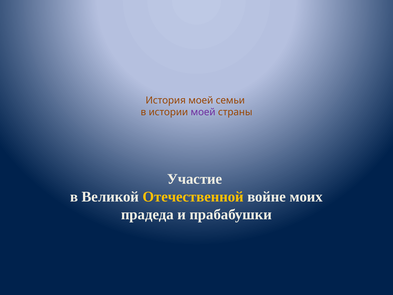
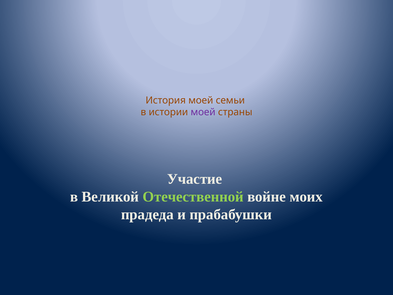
Отечественной colour: yellow -> light green
